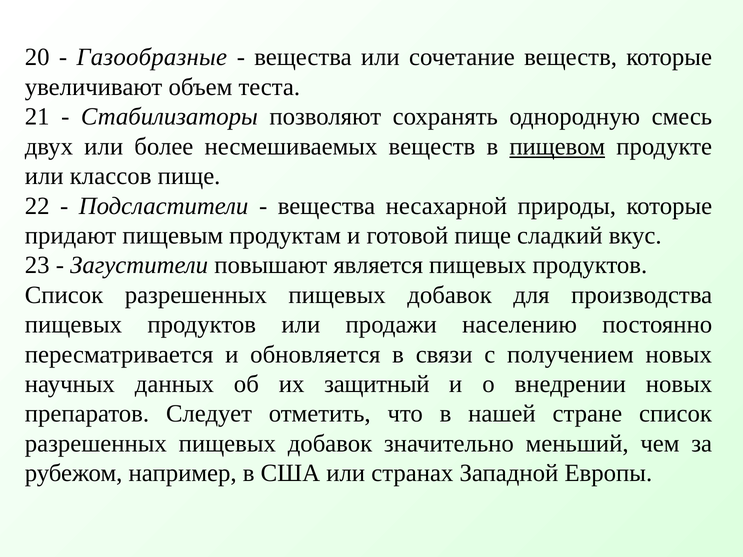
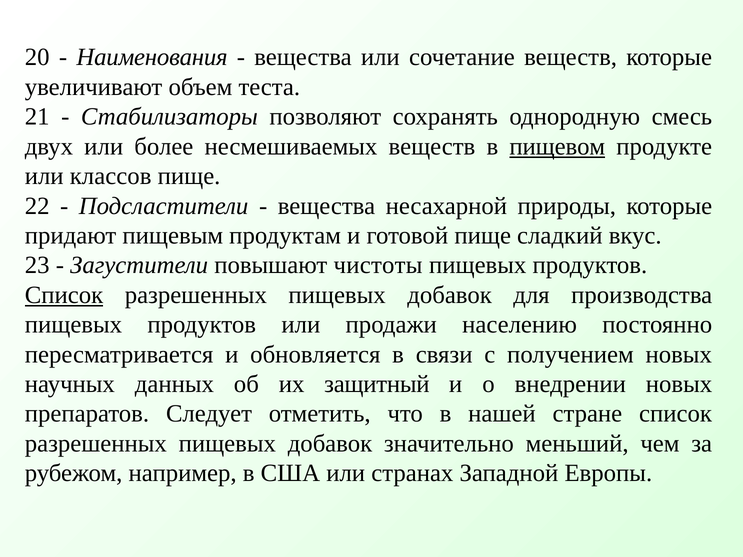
Газообразные: Газообразные -> Наименования
является: является -> чистоты
Список at (64, 295) underline: none -> present
